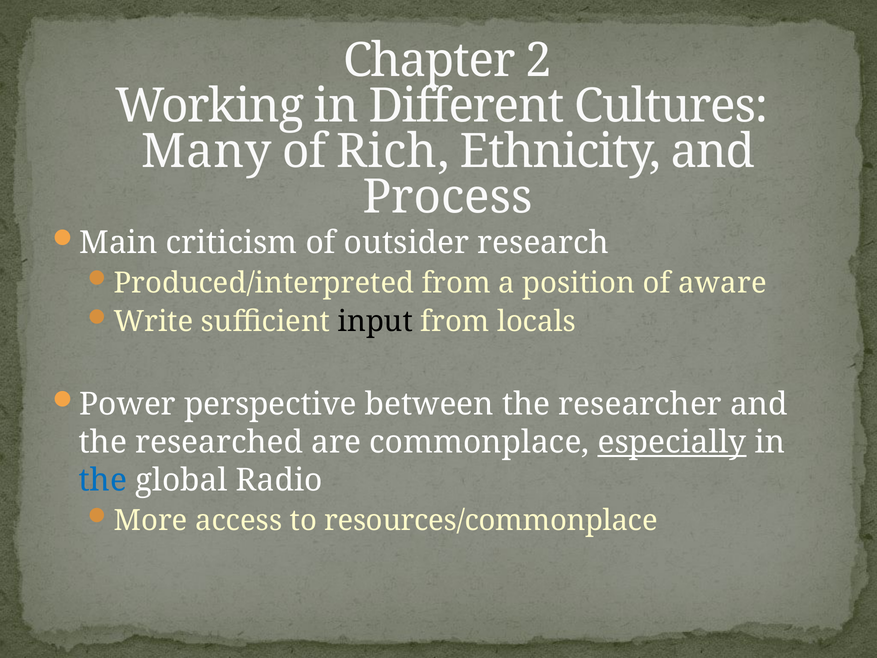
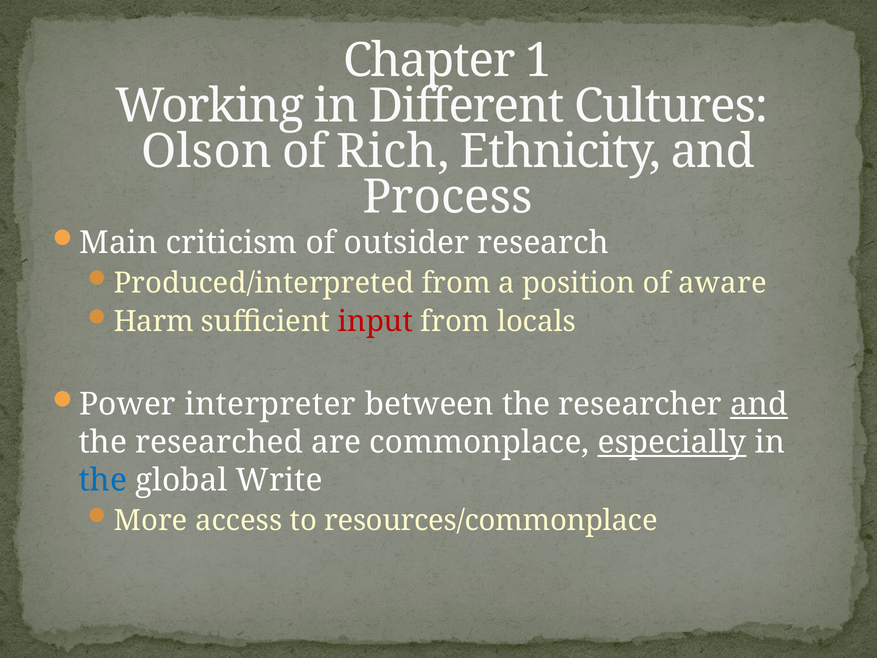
2: 2 -> 1
Many: Many -> Olson
Write: Write -> Harm
input colour: black -> red
perspective: perspective -> interpreter
and at (759, 404) underline: none -> present
Radio: Radio -> Write
